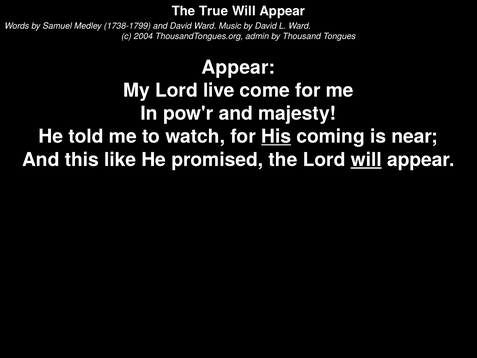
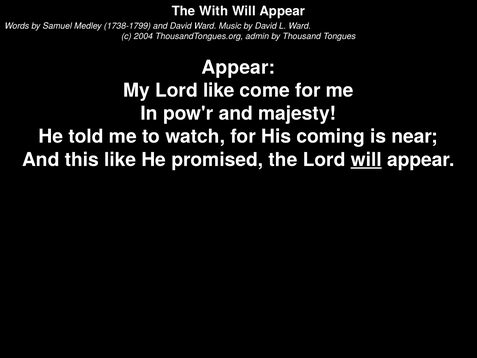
True: True -> With
Lord live: live -> like
His underline: present -> none
